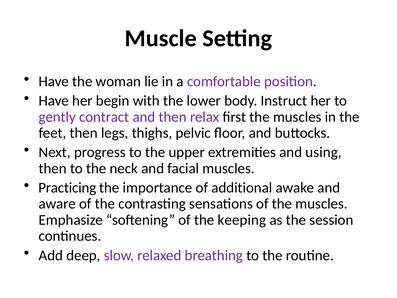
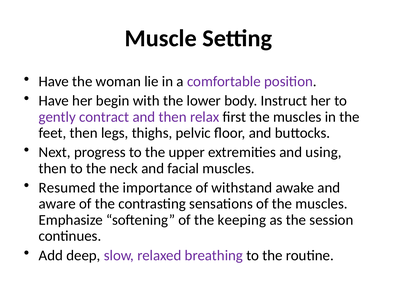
Practicing: Practicing -> Resumed
additional: additional -> withstand
